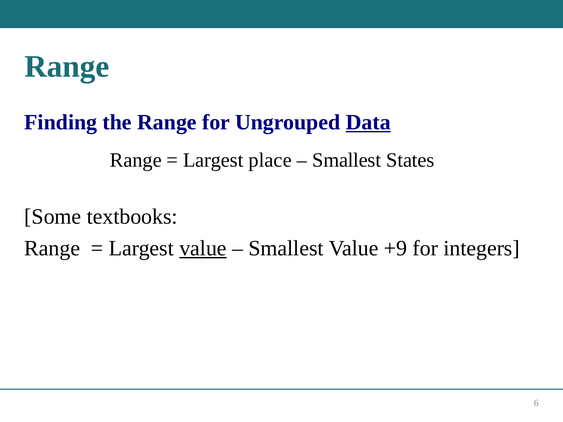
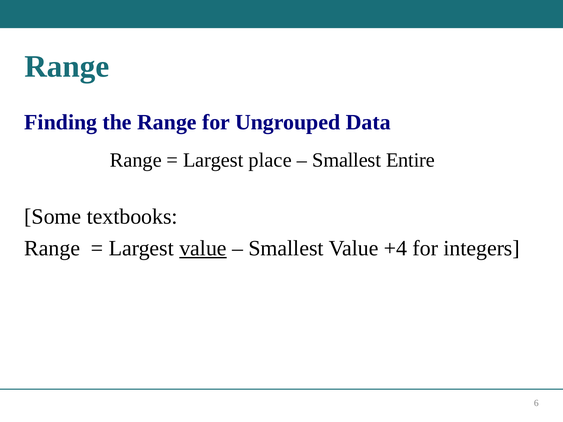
Data underline: present -> none
States: States -> Entire
+9: +9 -> +4
